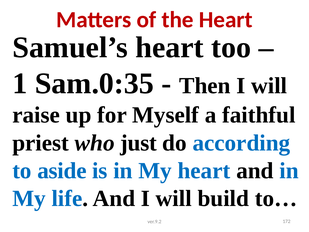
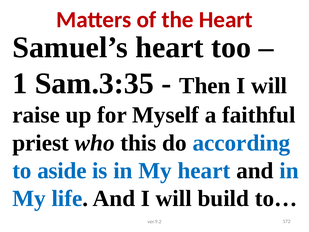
Sam.0:35: Sam.0:35 -> Sam.3:35
just: just -> this
